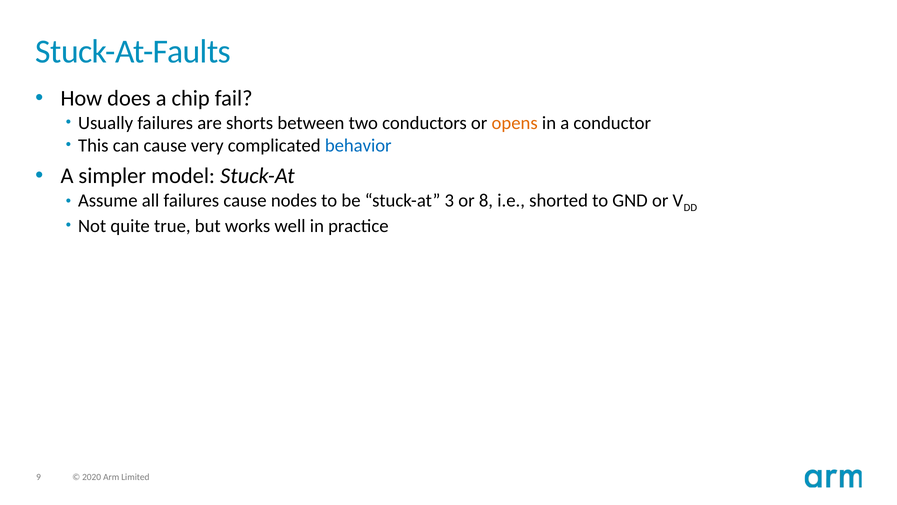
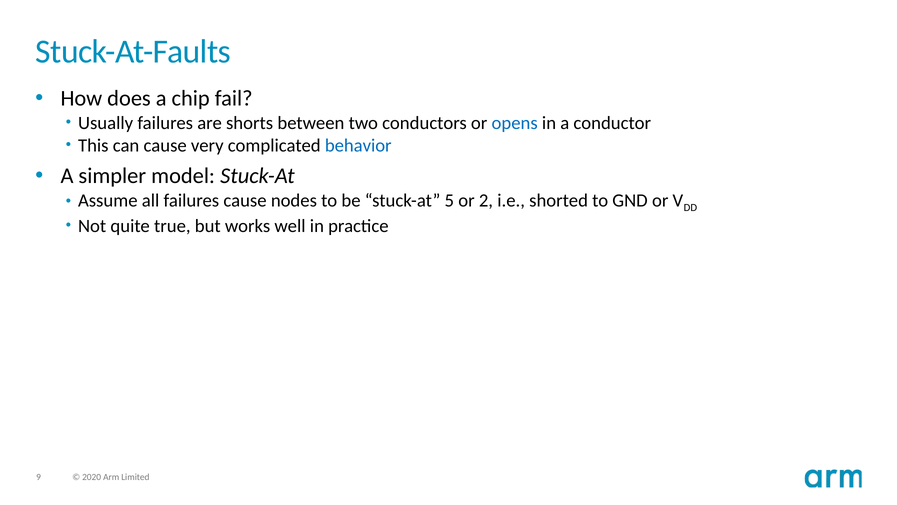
opens colour: orange -> blue
3: 3 -> 5
8: 8 -> 2
